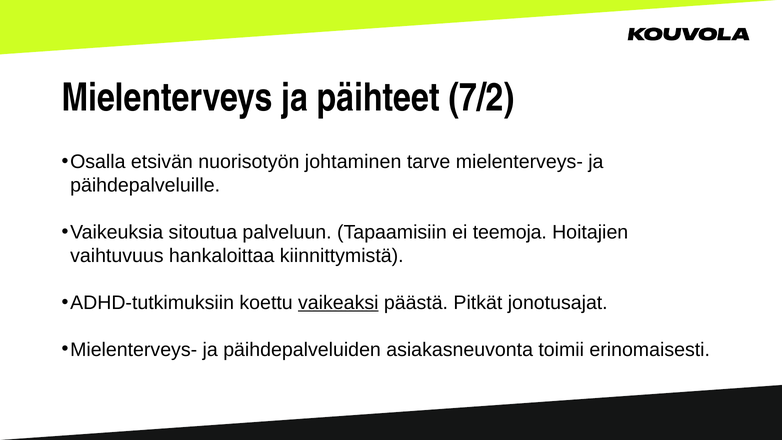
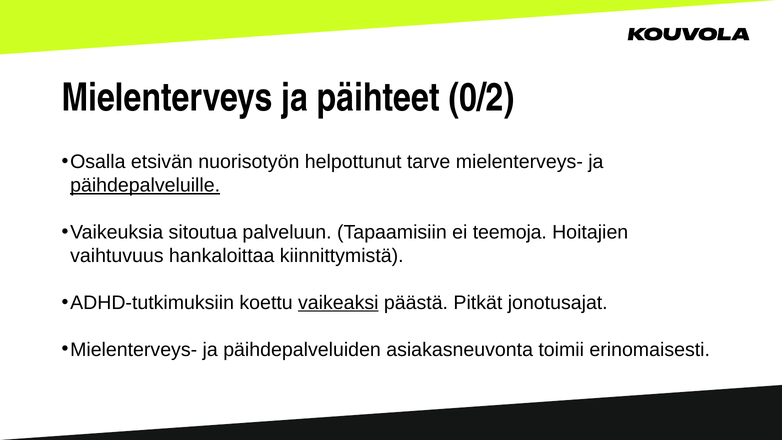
7/2: 7/2 -> 0/2
johtaminen: johtaminen -> helpottunut
päihdepalveluille underline: none -> present
